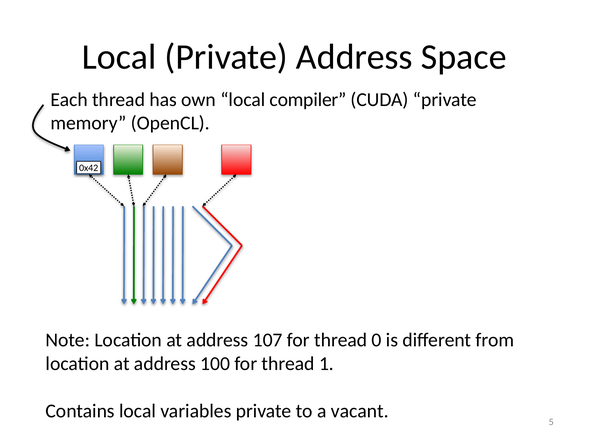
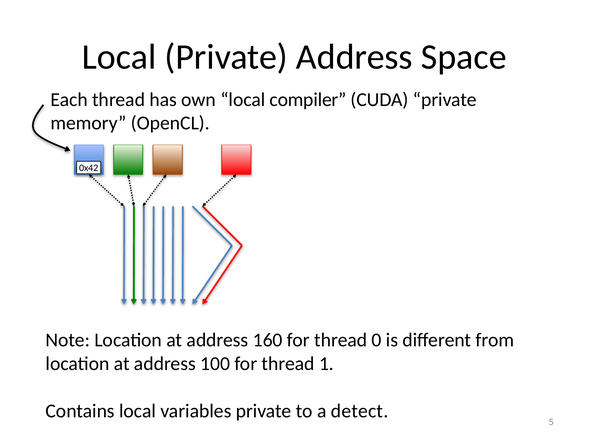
107: 107 -> 160
vacant: vacant -> detect
